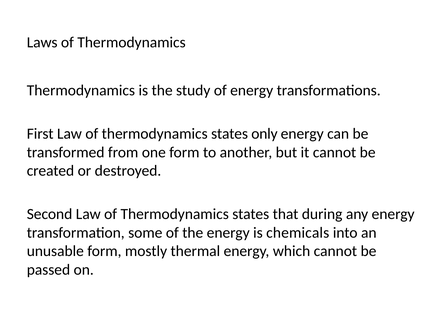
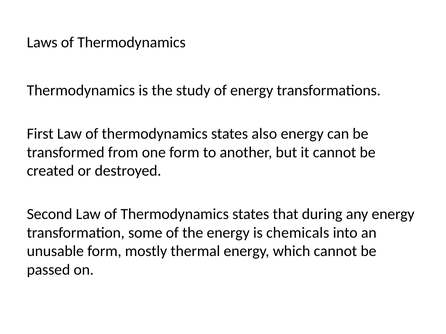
only: only -> also
